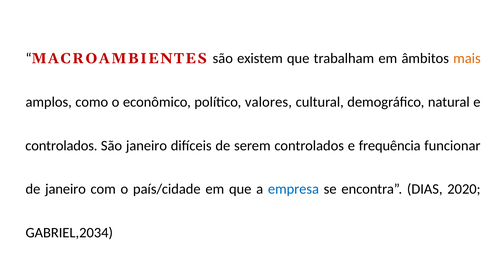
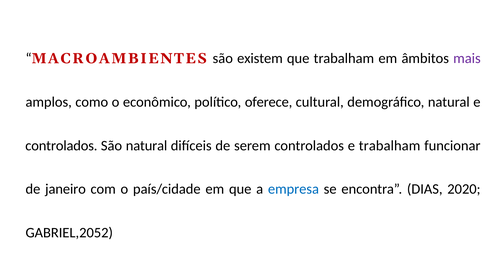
mais colour: orange -> purple
valores: valores -> oferece
São janeiro: janeiro -> natural
e frequência: frequência -> trabalham
GABRIEL,2034: GABRIEL,2034 -> GABRIEL,2052
